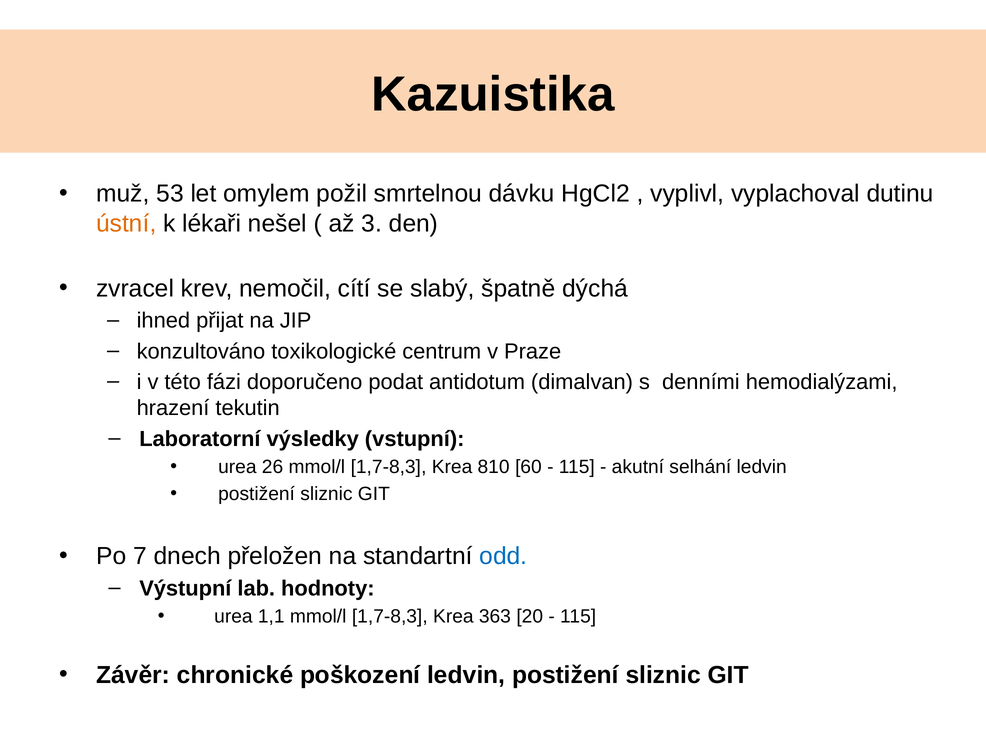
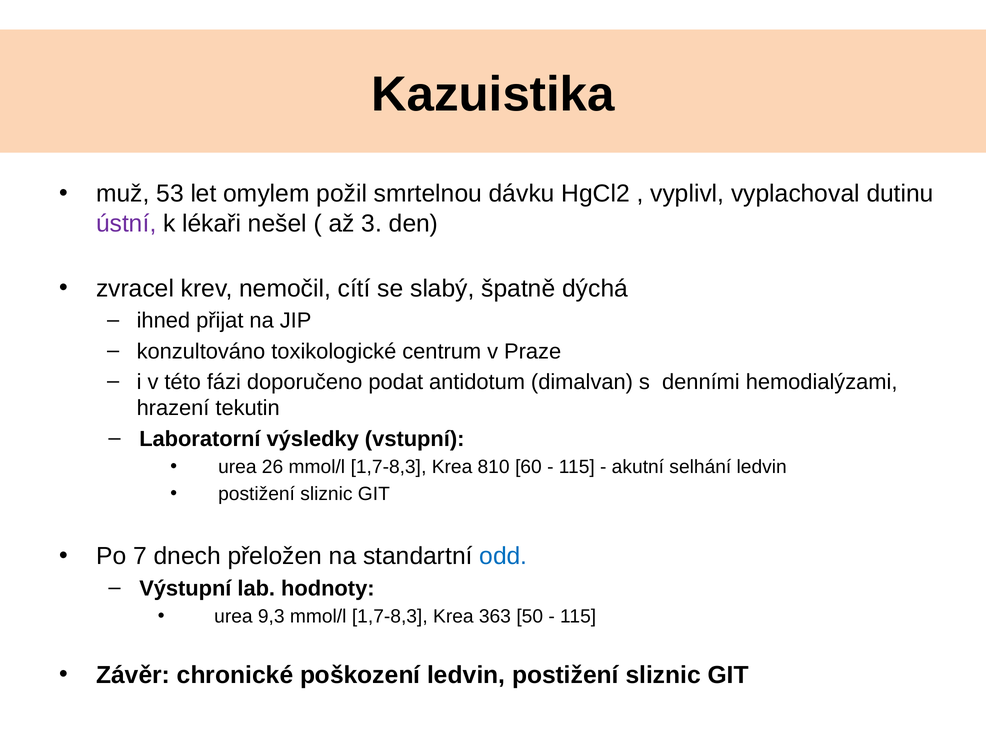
ústní colour: orange -> purple
1,1: 1,1 -> 9,3
20: 20 -> 50
